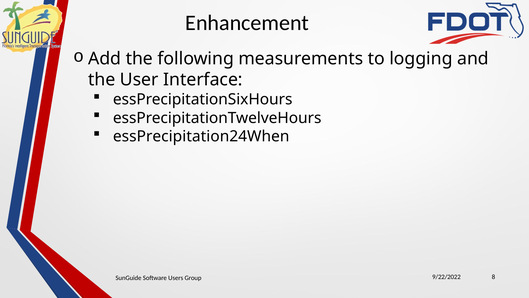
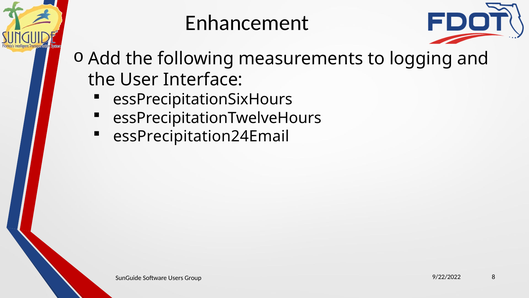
essPrecipitation24When: essPrecipitation24When -> essPrecipitation24Email
